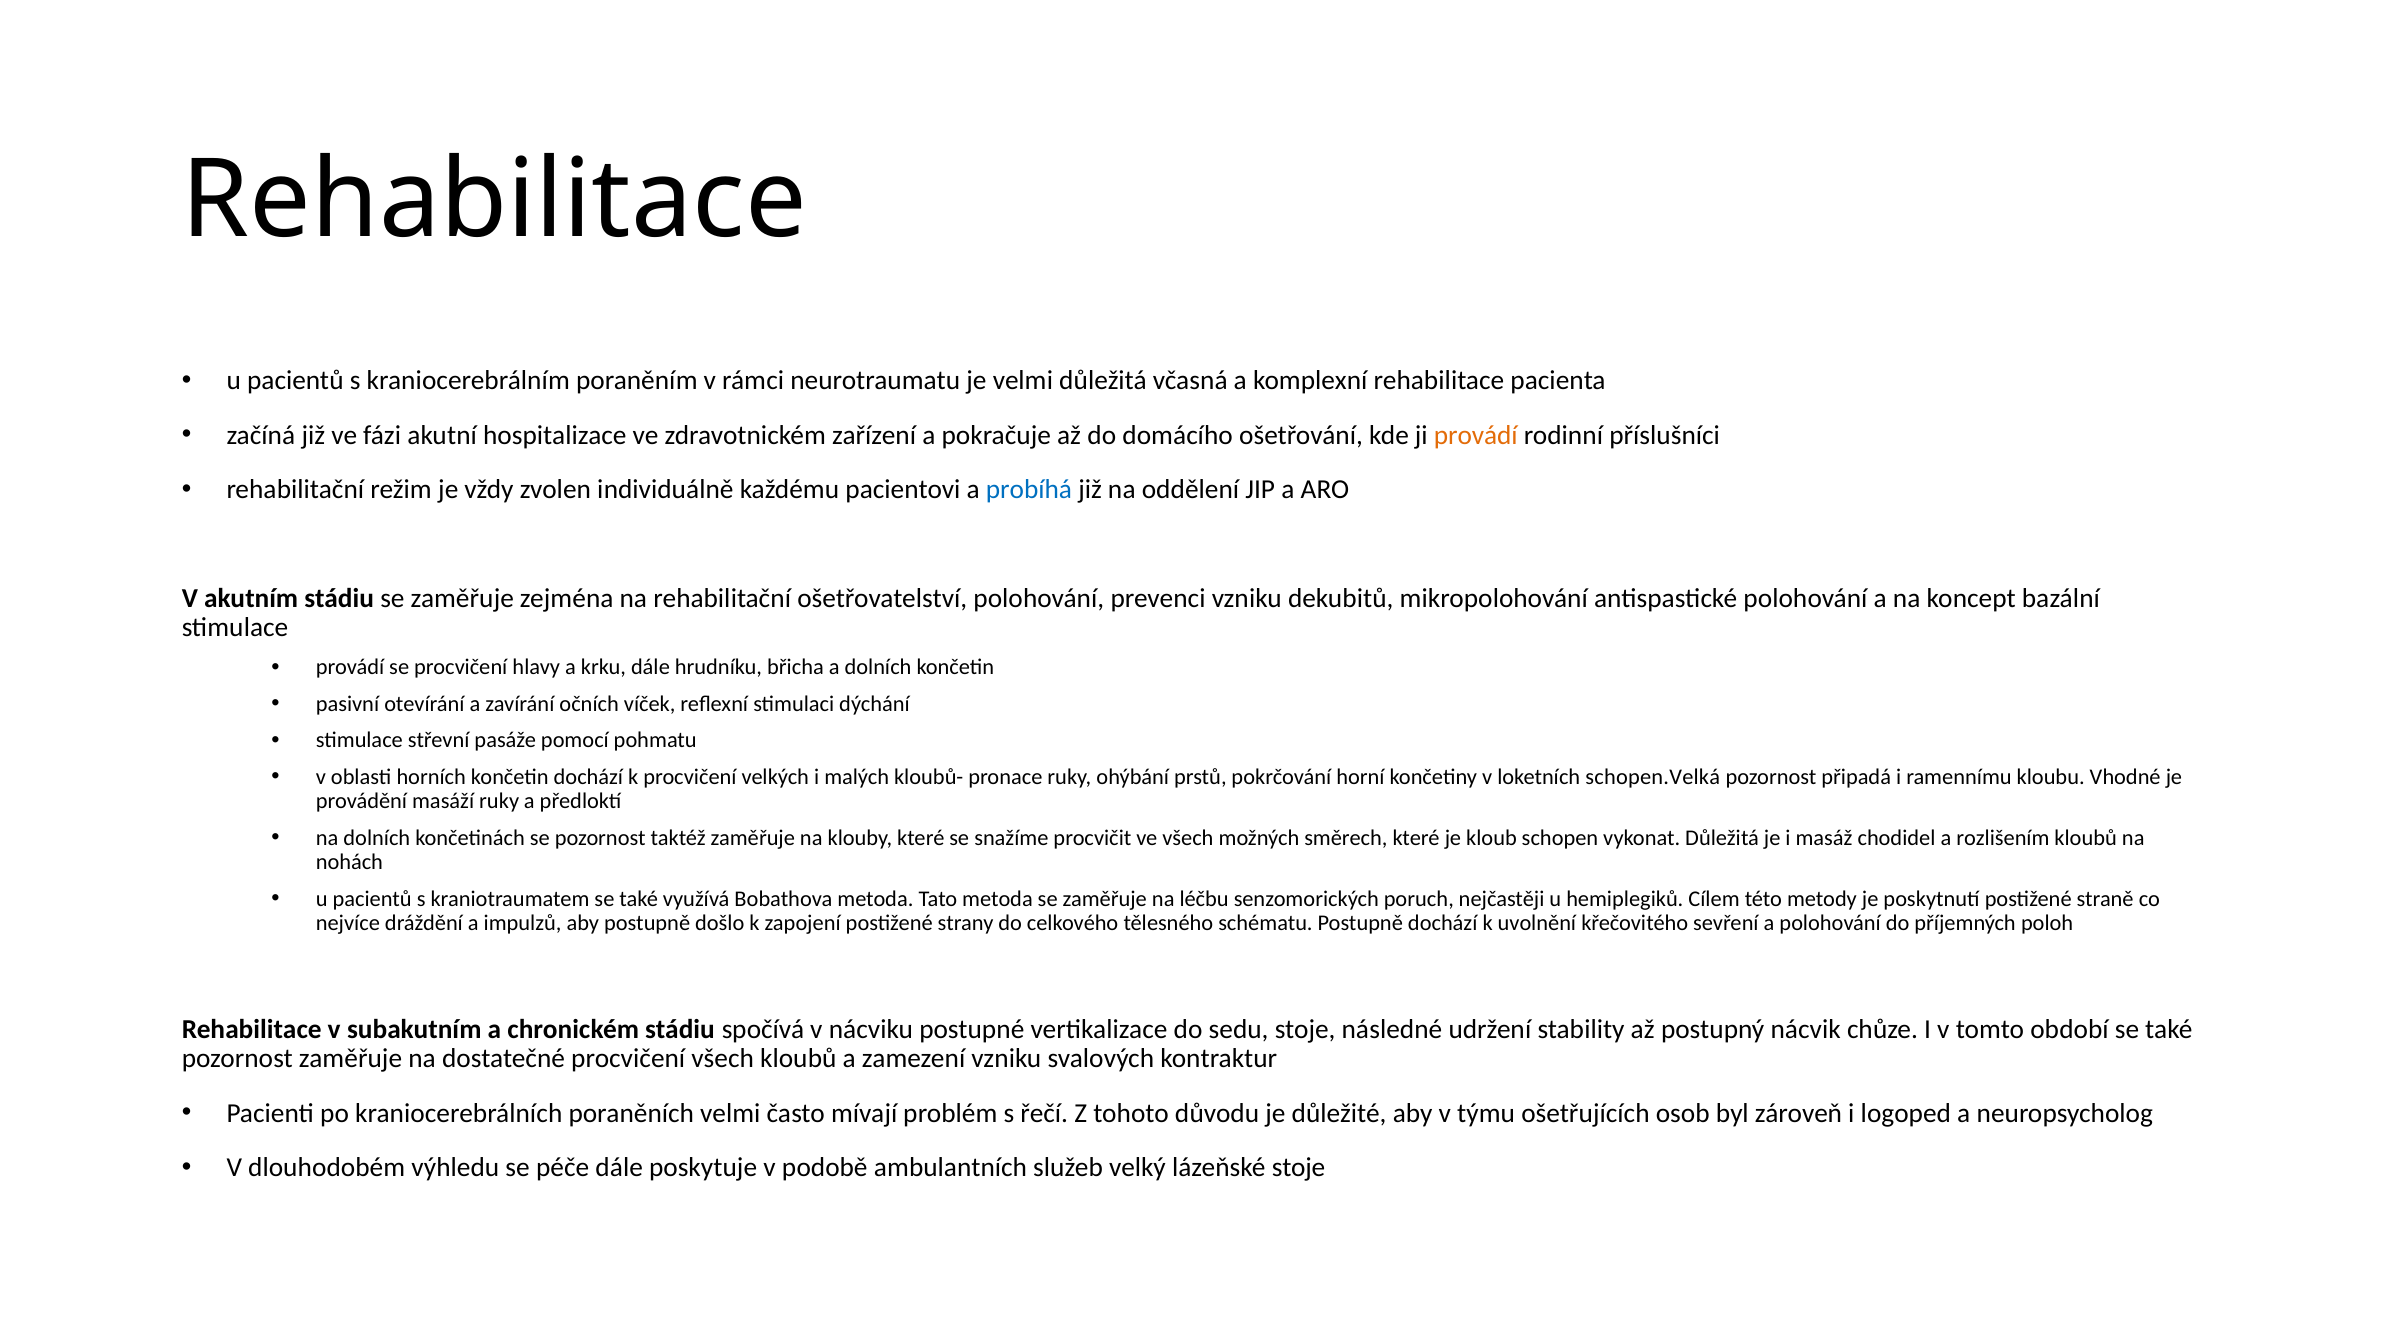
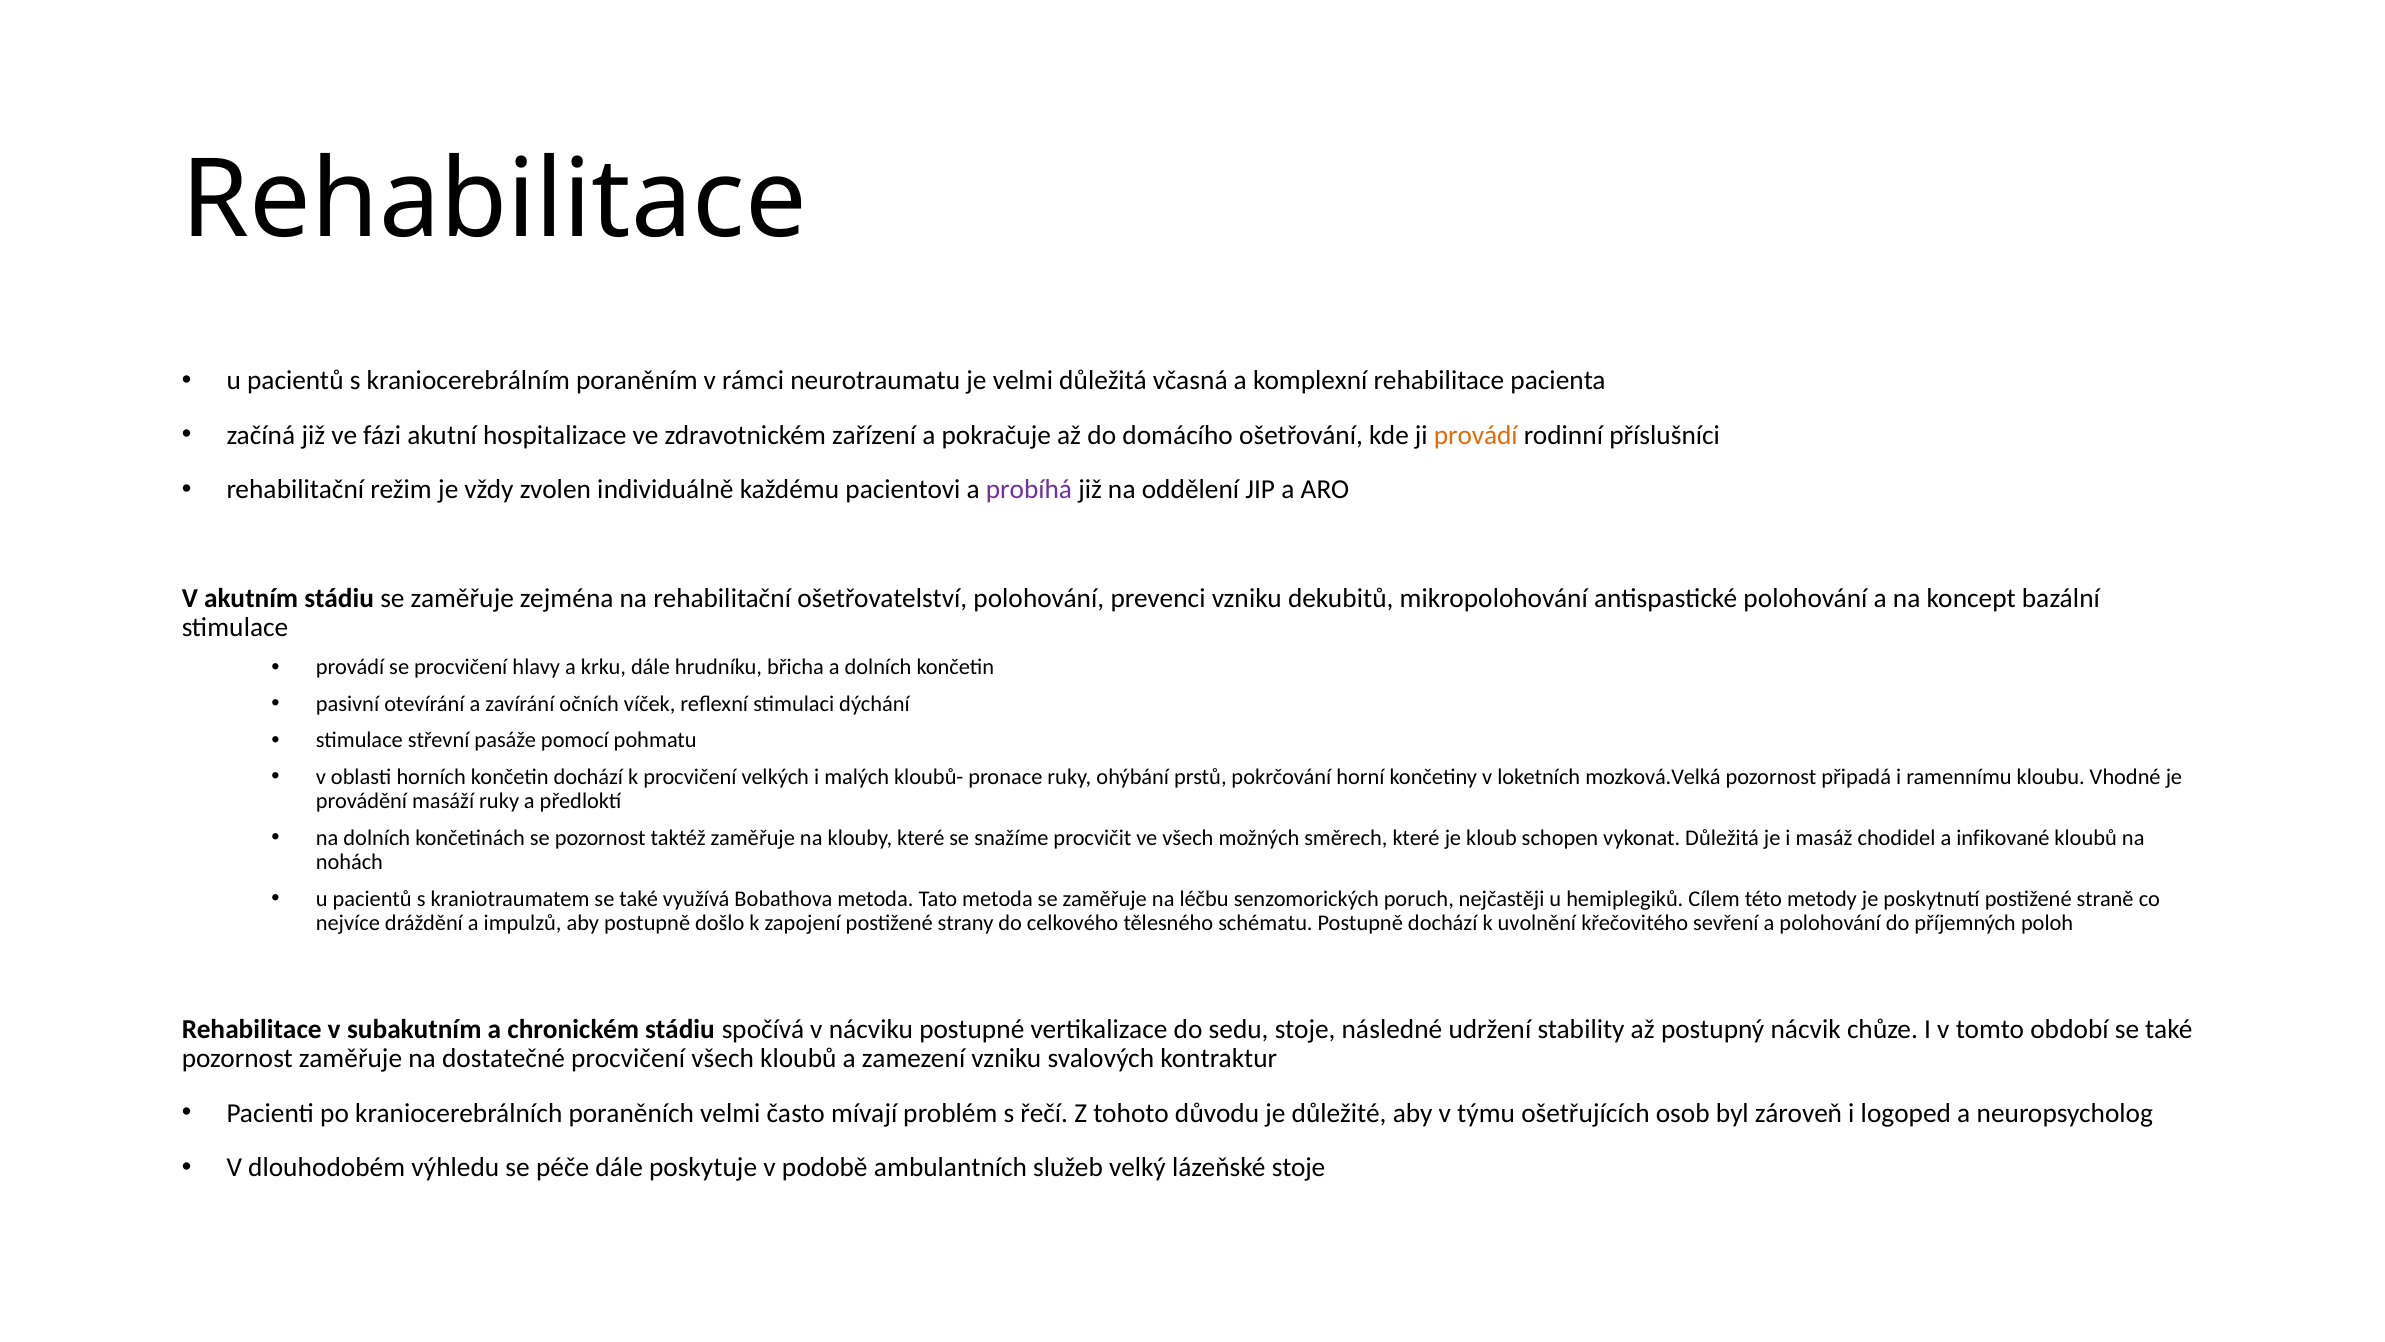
probíhá colour: blue -> purple
schopen.Velká: schopen.Velká -> mozková.Velká
rozlišením: rozlišením -> infikované
